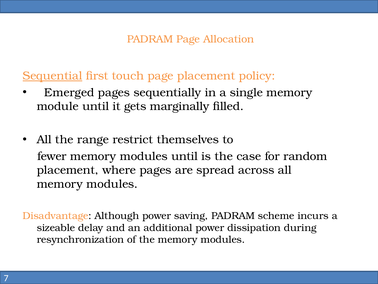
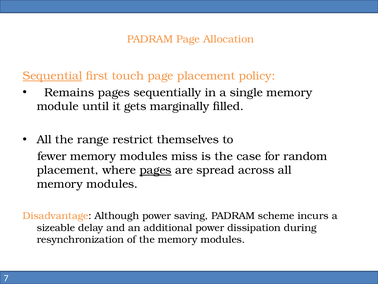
Emerged: Emerged -> Remains
modules until: until -> miss
pages at (156, 170) underline: none -> present
